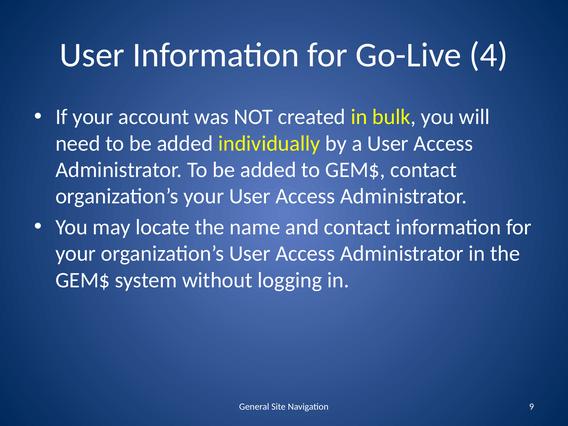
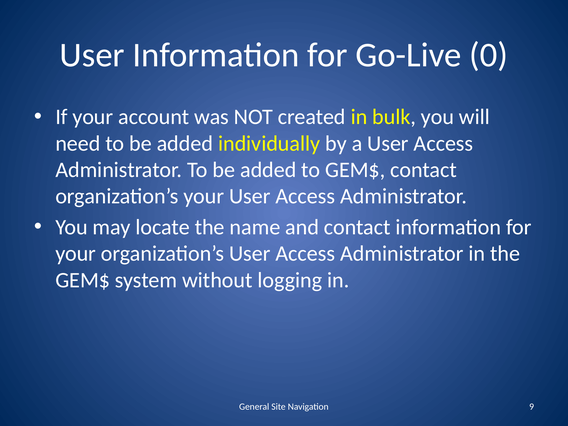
4: 4 -> 0
